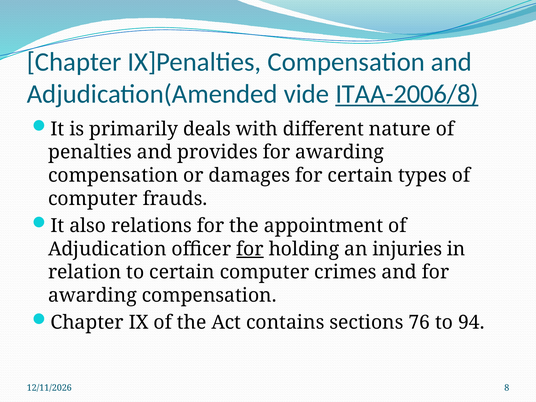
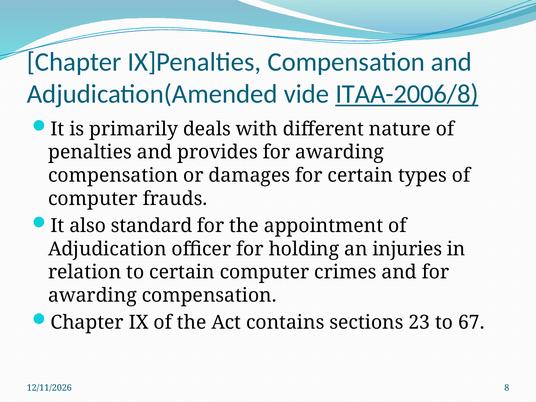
relations: relations -> standard
for at (250, 249) underline: present -> none
76: 76 -> 23
94: 94 -> 67
